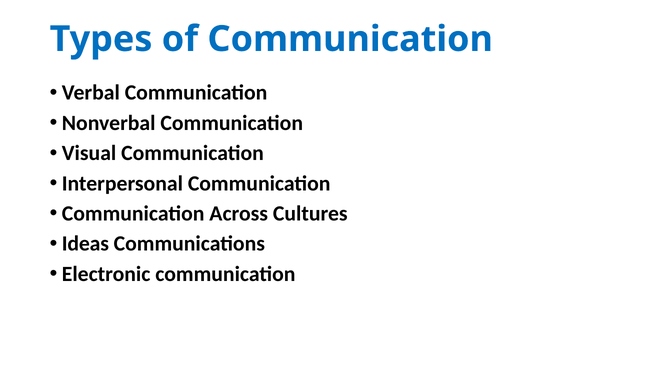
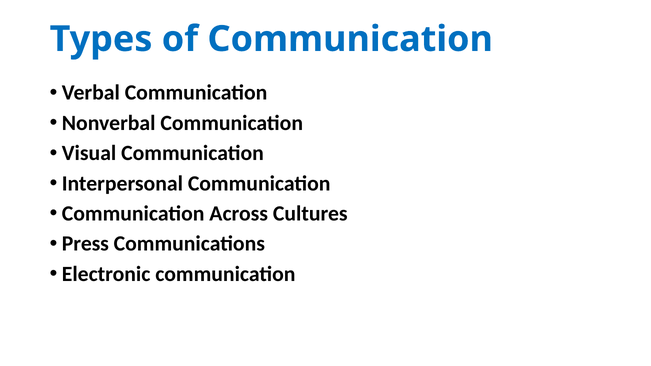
Ideas: Ideas -> Press
